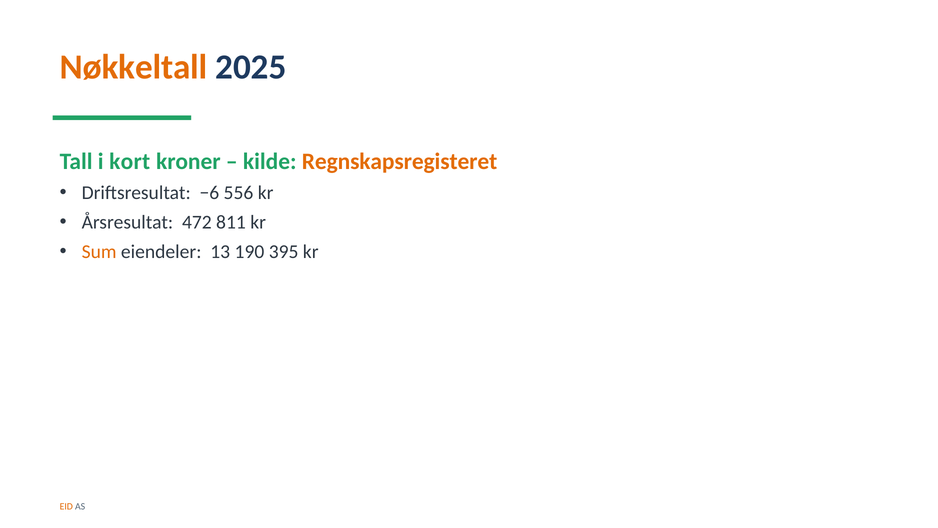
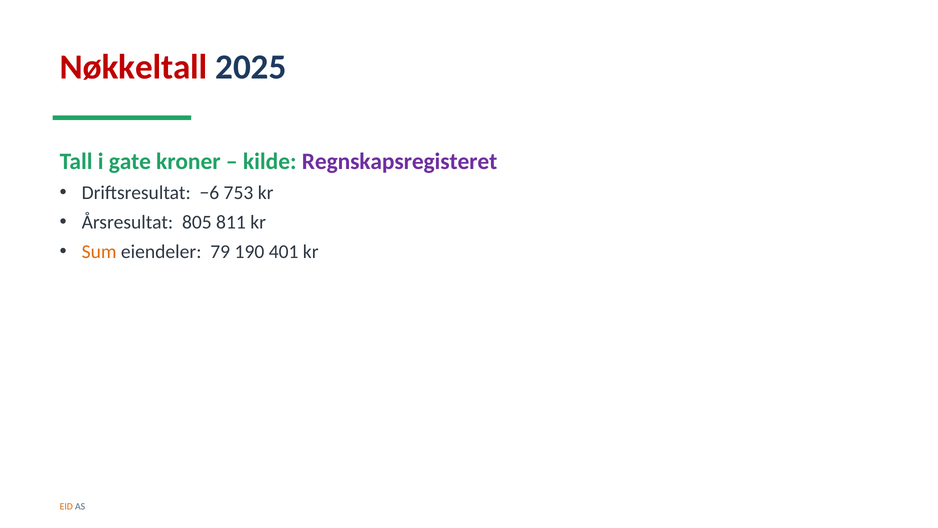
Nøkkeltall colour: orange -> red
kort: kort -> gate
Regnskapsregisteret colour: orange -> purple
556: 556 -> 753
472: 472 -> 805
13: 13 -> 79
395: 395 -> 401
